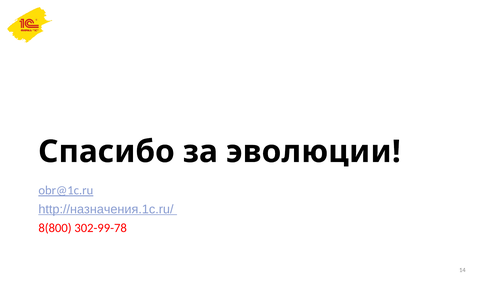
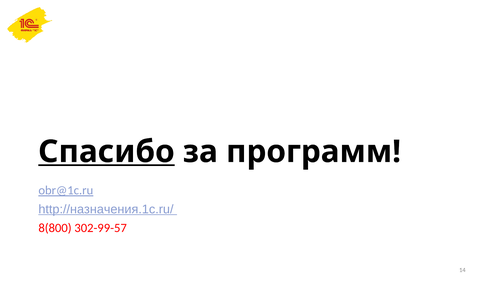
Спасибо underline: none -> present
эволюции: эволюции -> программ
302-99-78: 302-99-78 -> 302-99-57
